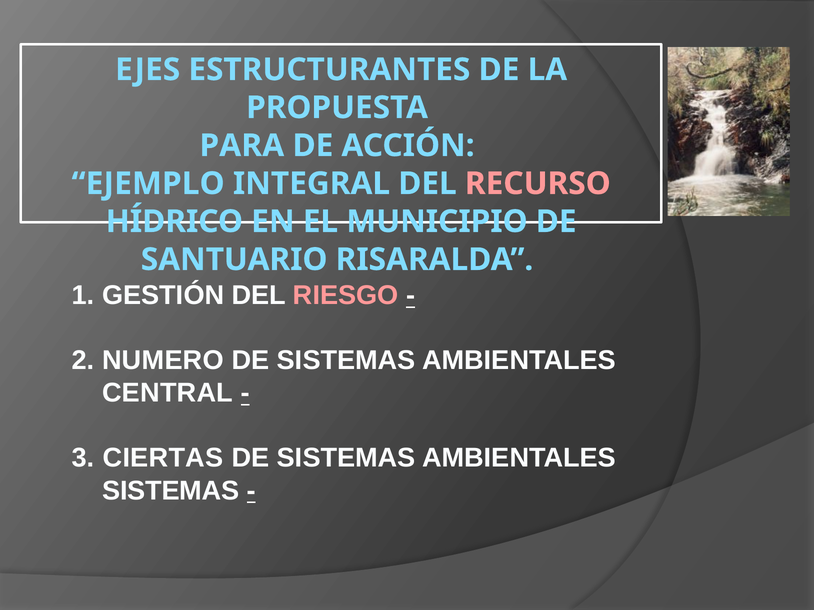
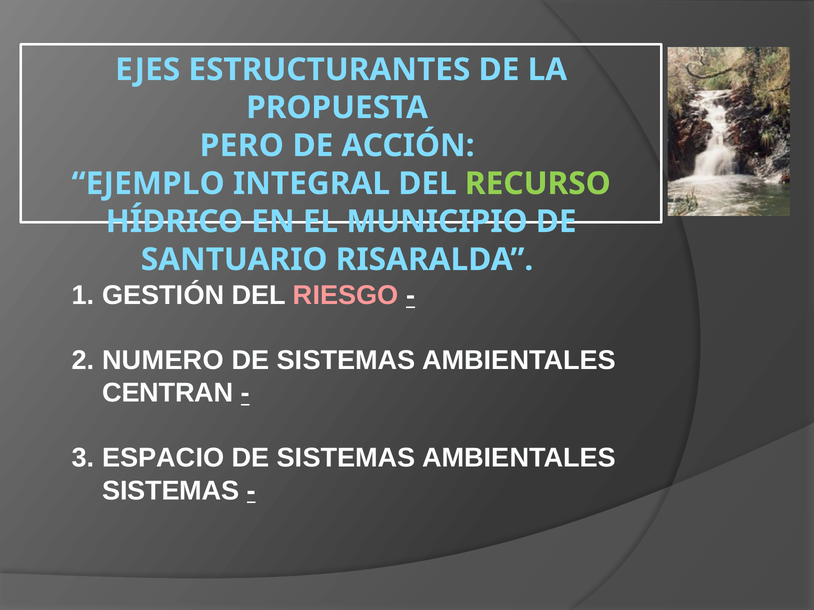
PARA: PARA -> PERO
RECURSO colour: pink -> light green
CENTRAL: CENTRAL -> CENTRAN
CIERTAS: CIERTAS -> ESPACIO
